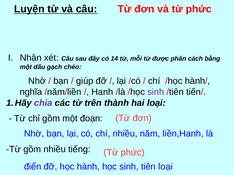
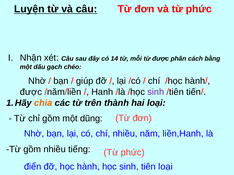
nghĩa at (31, 92): nghĩa -> được
chia colour: purple -> orange
đoạn: đoạn -> dũng
